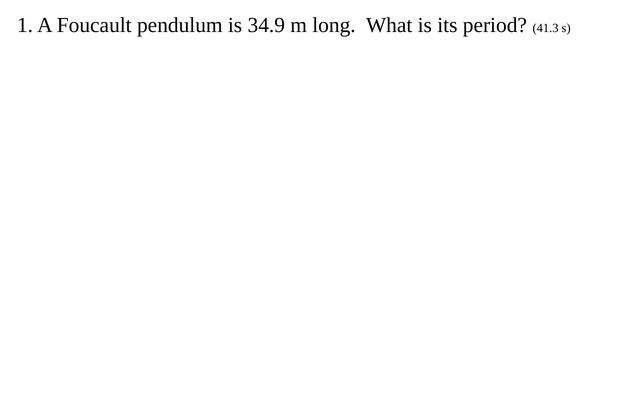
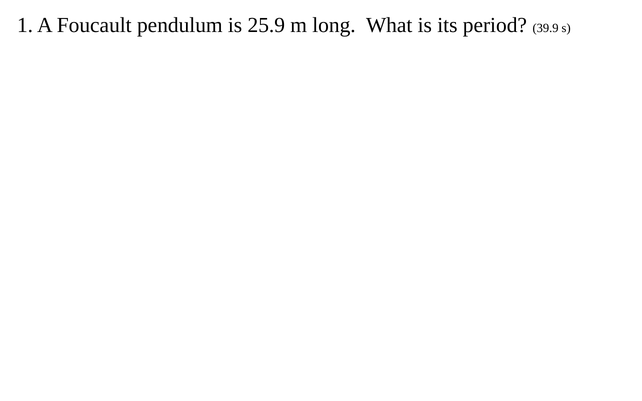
34.9: 34.9 -> 25.9
41.3: 41.3 -> 39.9
